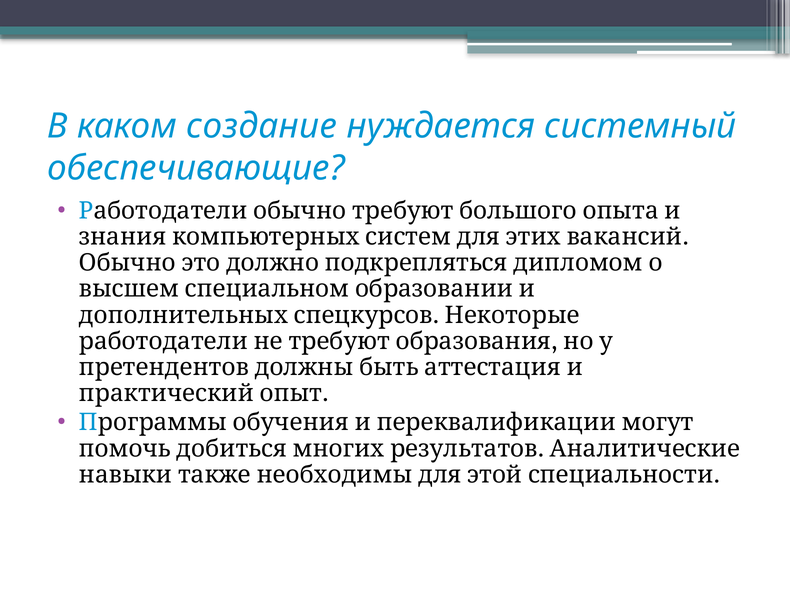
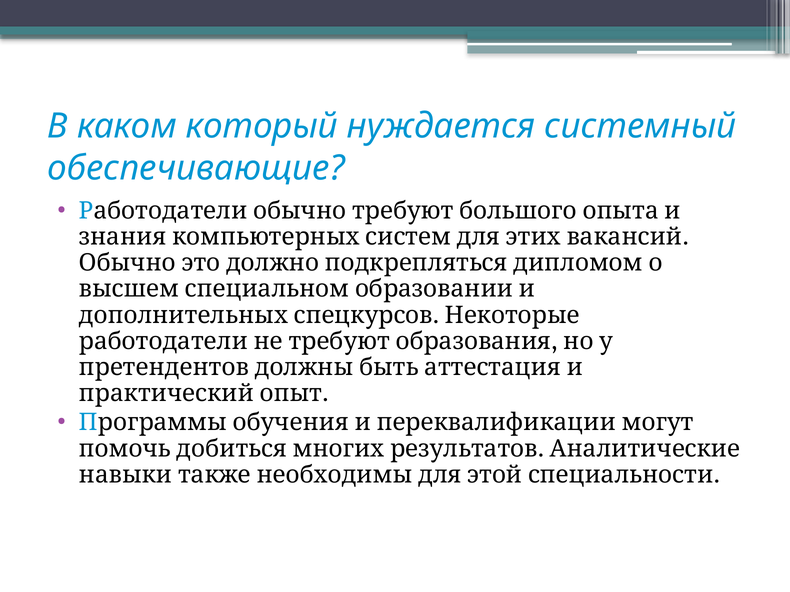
создание: создание -> который
